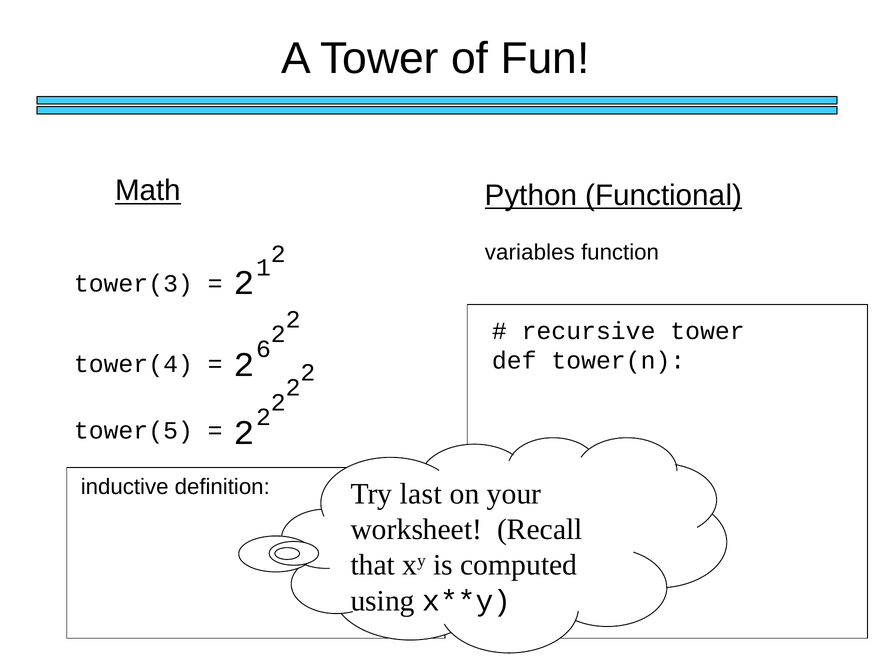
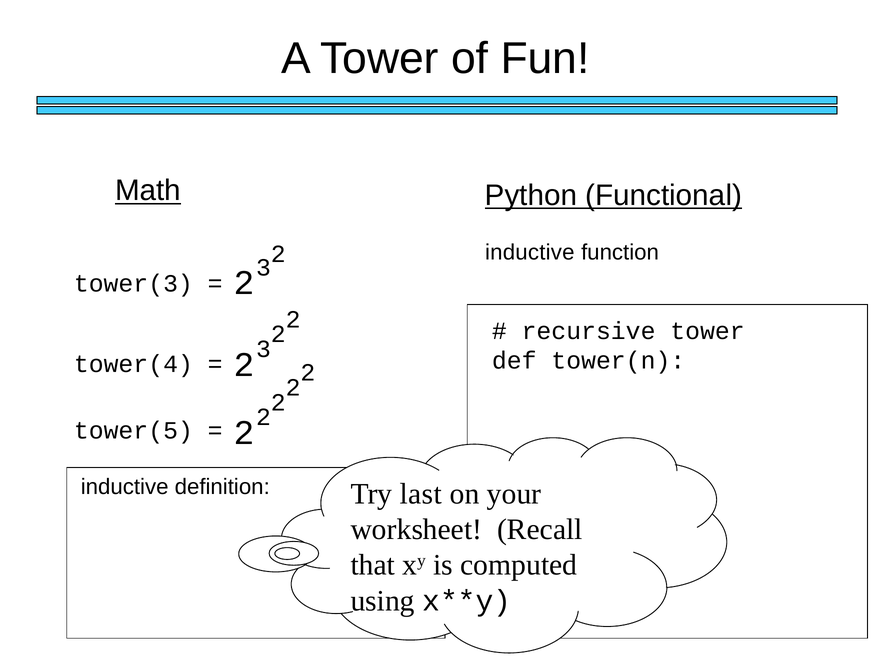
variables at (530, 252): variables -> inductive
1 at (263, 267): 1 -> 3
6 at (263, 349): 6 -> 3
